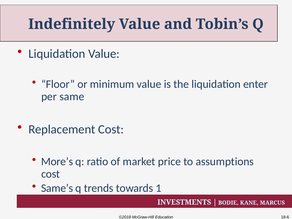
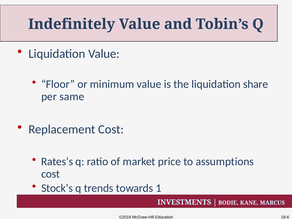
enter: enter -> share
More’s: More’s -> Rates’s
Same’s: Same’s -> Stock’s
